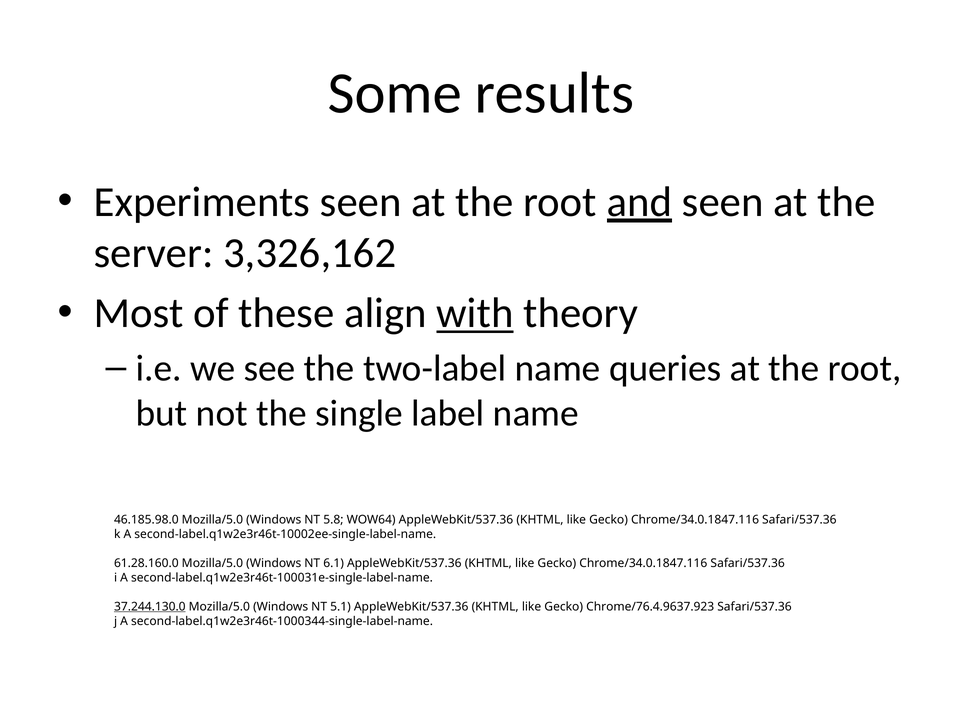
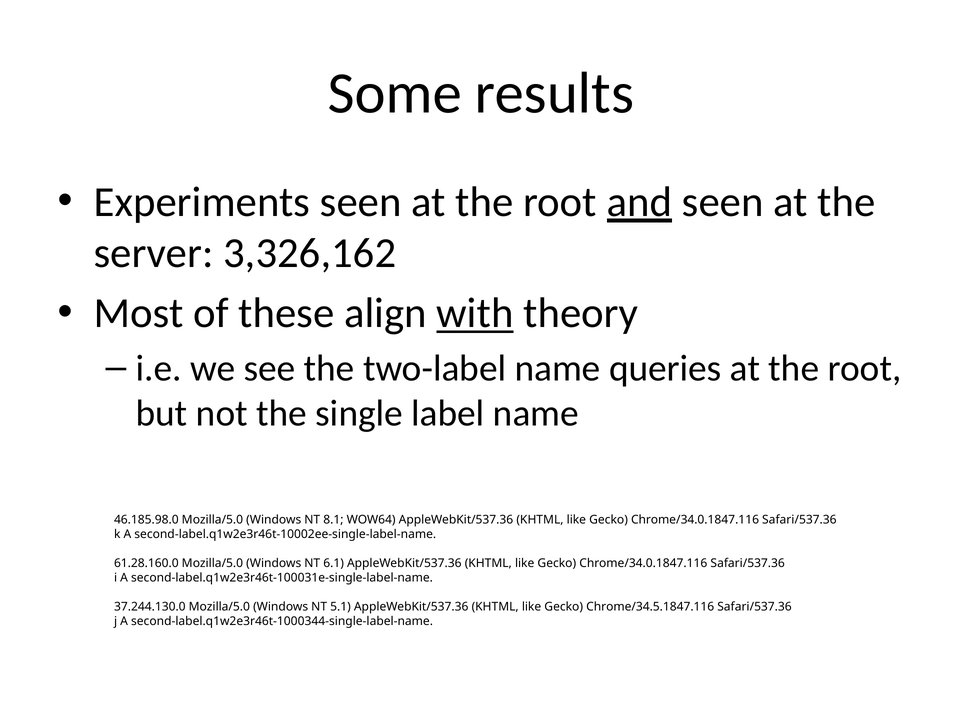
5.8: 5.8 -> 8.1
37.244.130.0 underline: present -> none
Chrome/76.4.9637.923: Chrome/76.4.9637.923 -> Chrome/34.5.1847.116
